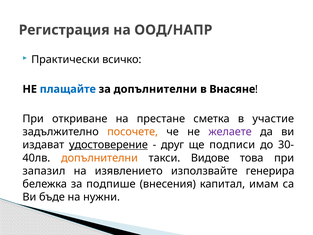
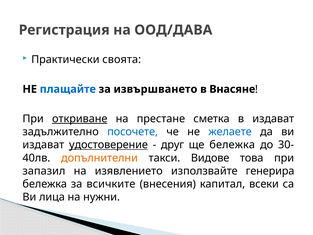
ООД/НАПР: ООД/НАПР -> ООД/ДАВА
всичко: всичко -> своята
за допълнителни: допълнителни -> извършването
откриване underline: none -> present
в участие: участие -> издават
посочете colour: orange -> blue
желаете colour: purple -> blue
ще подписи: подписи -> бележка
подпише: подпише -> всичките
имам: имам -> всеки
бъде: бъде -> лица
